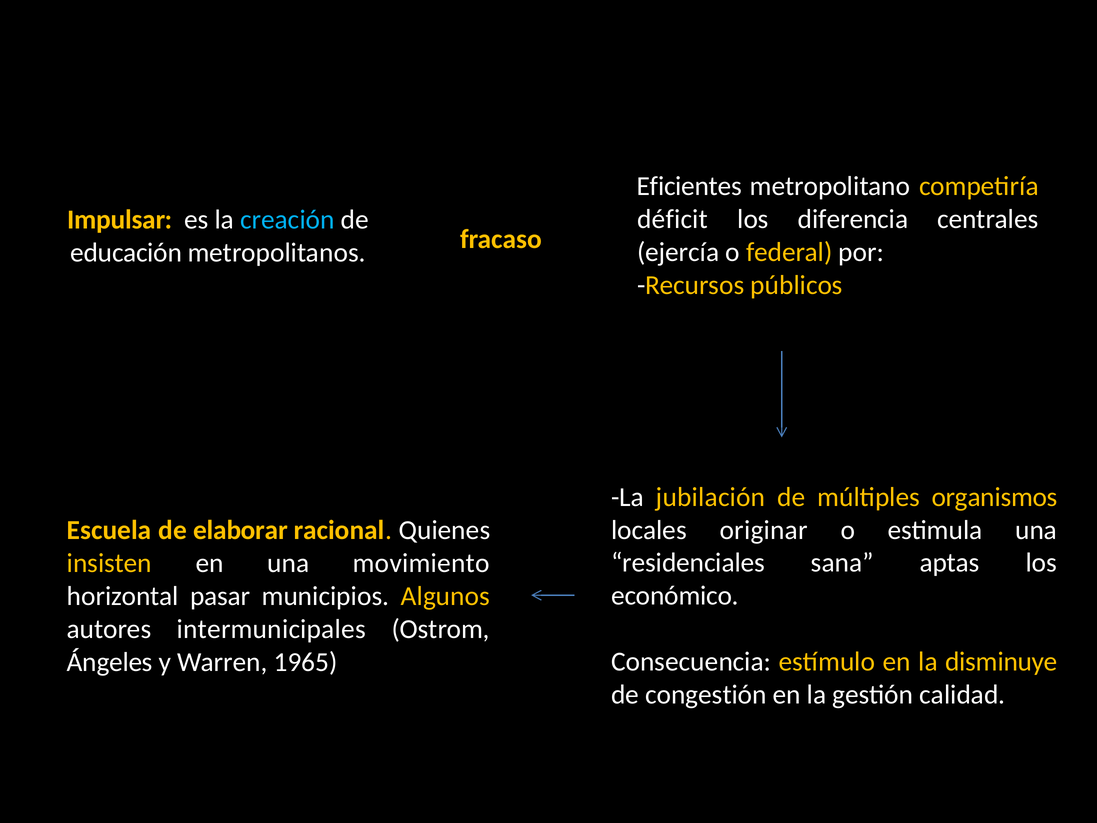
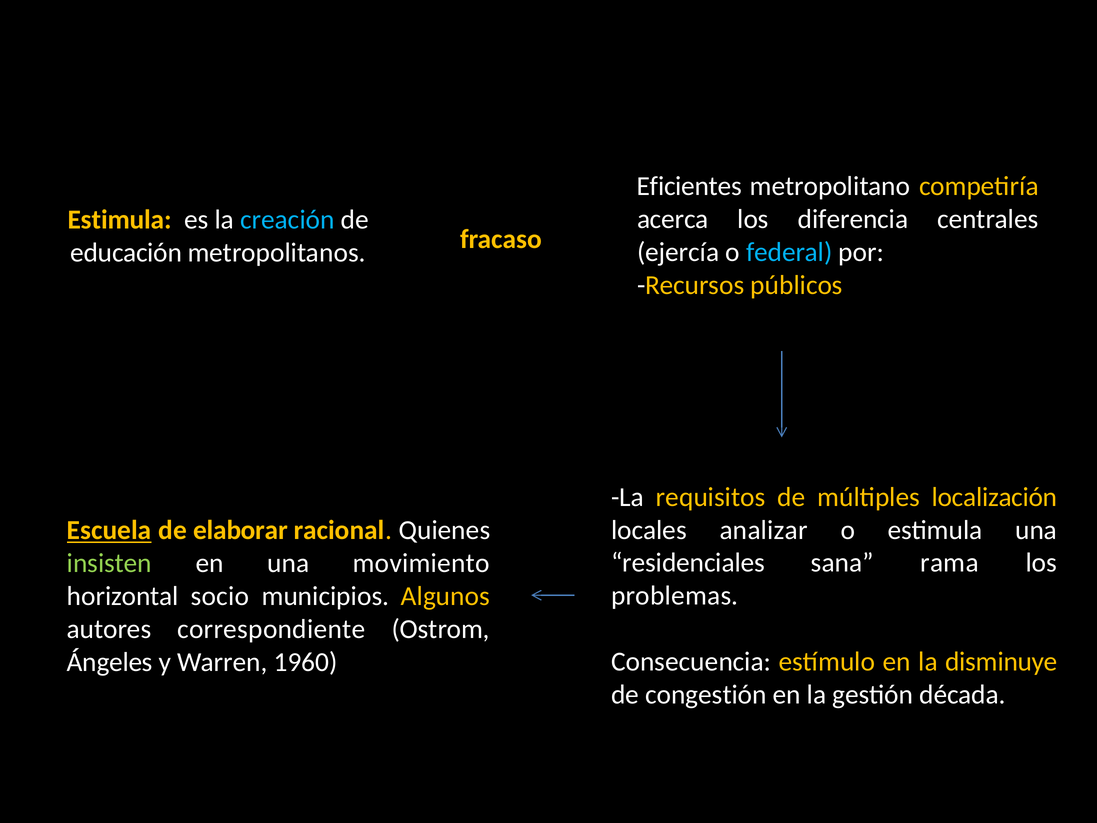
déficit: déficit -> acerca
Impulsar at (120, 220): Impulsar -> Estimula
federal colour: yellow -> light blue
jubilación: jubilación -> requisitos
organismos: organismos -> localización
originar: originar -> analizar
Escuela underline: none -> present
aptas: aptas -> rama
insisten colour: yellow -> light green
económico: económico -> problemas
pasar: pasar -> socio
intermunicipales: intermunicipales -> correspondiente
1965: 1965 -> 1960
calidad: calidad -> década
